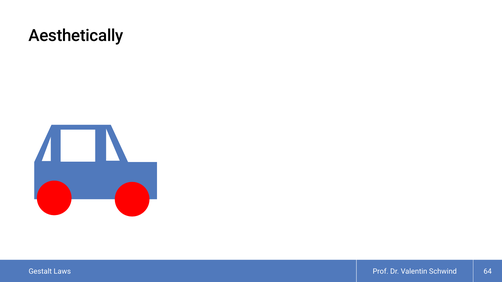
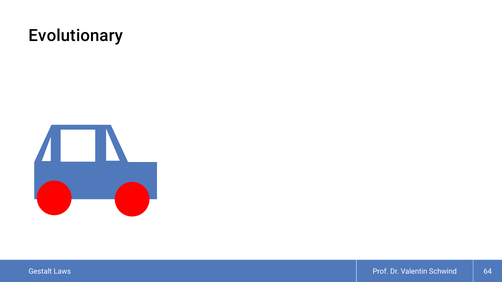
Aesthetically: Aesthetically -> Evolutionary
